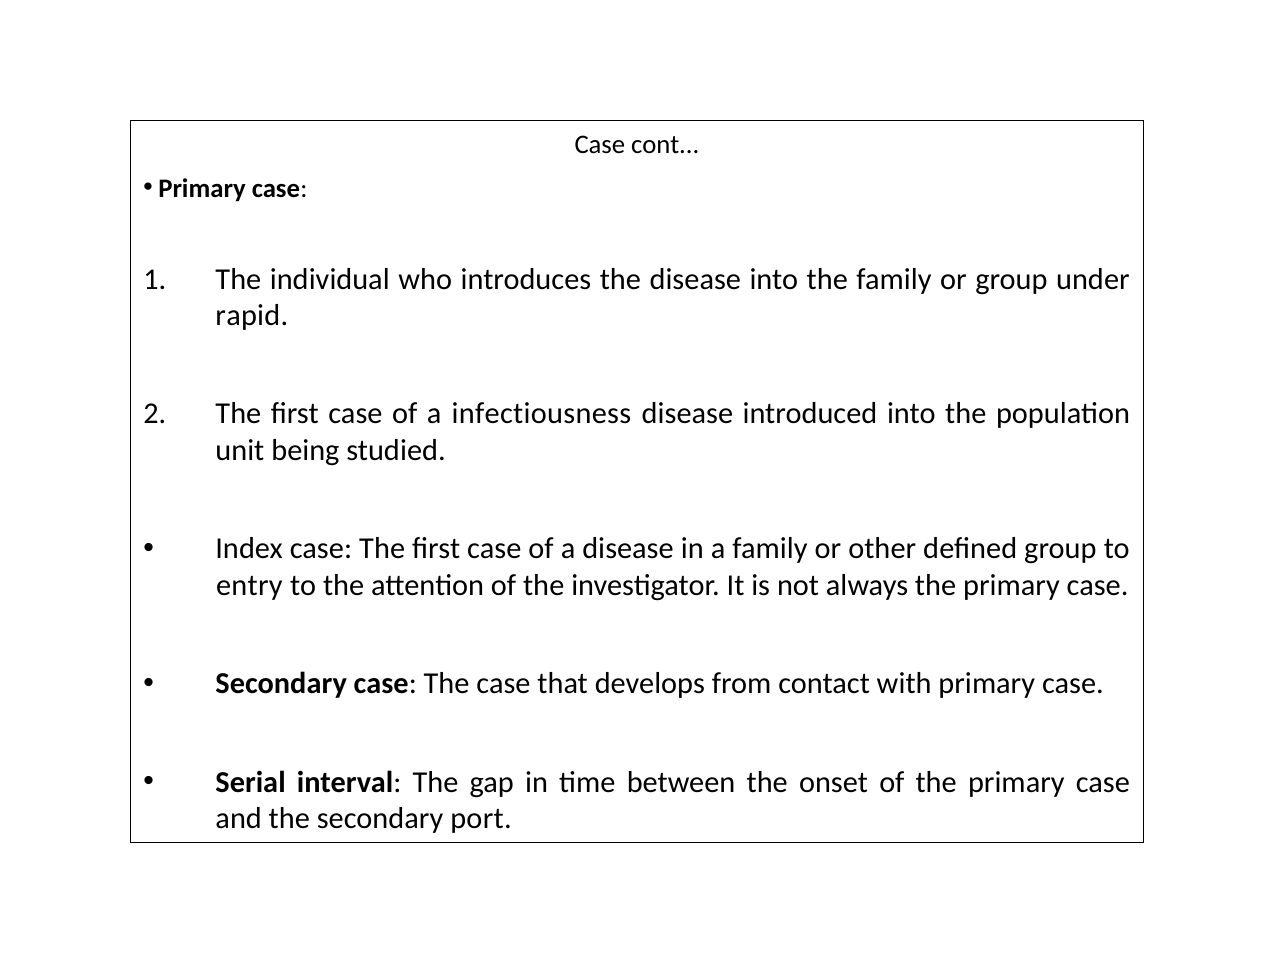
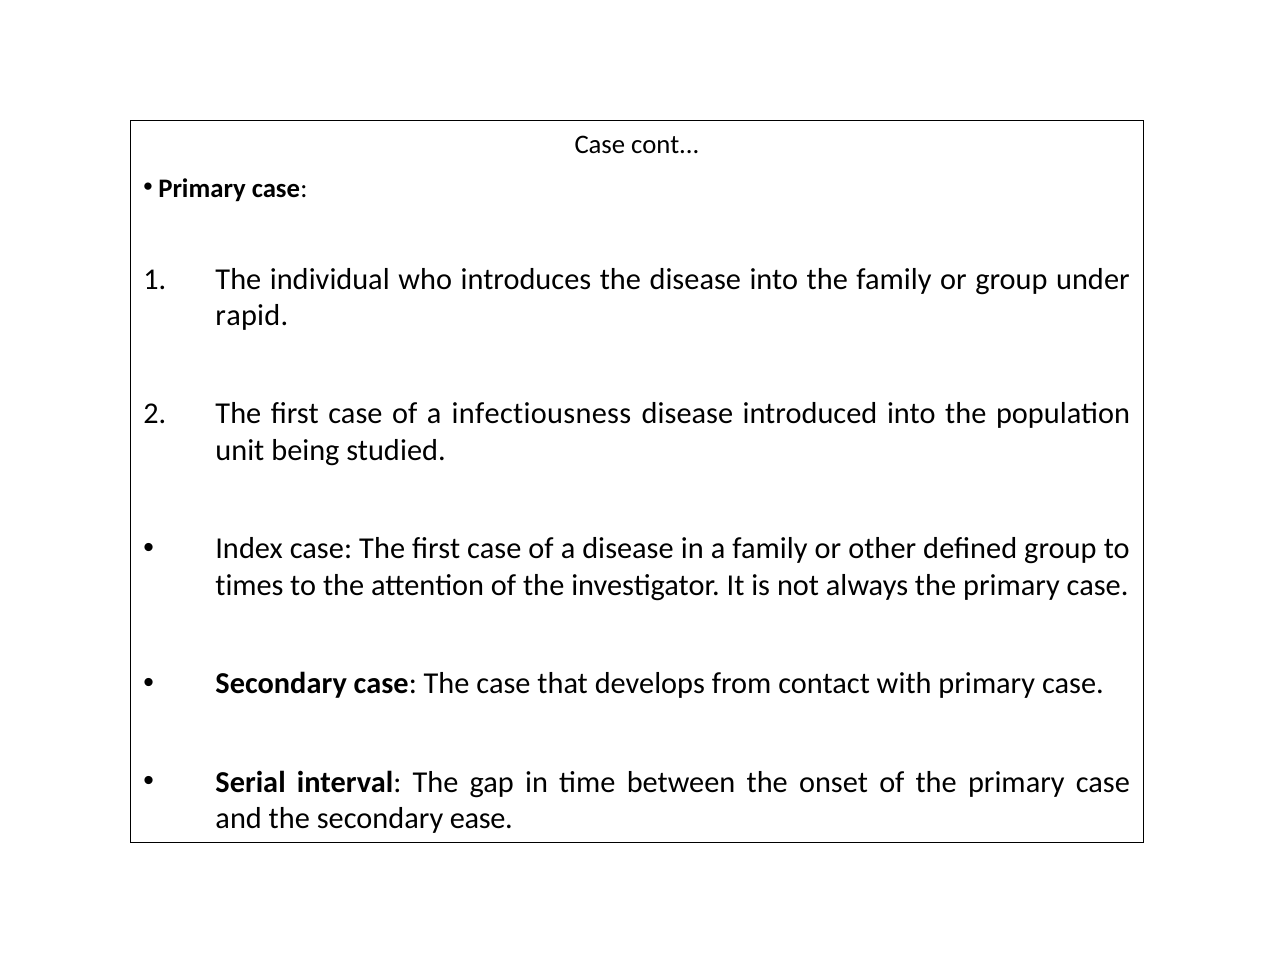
entry: entry -> times
port: port -> ease
